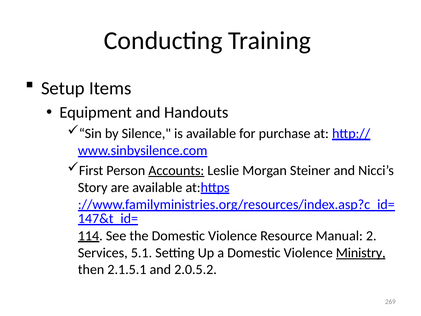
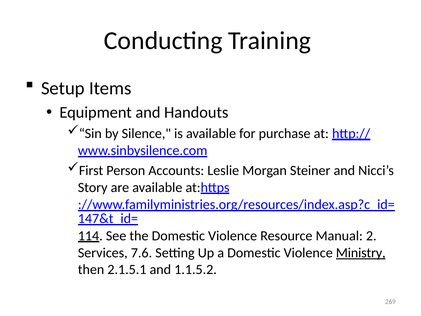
Accounts underline: present -> none
5.1: 5.1 -> 7.6
2.0.5.2: 2.0.5.2 -> 1.1.5.2
